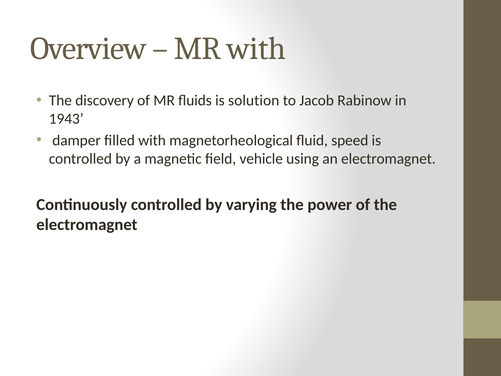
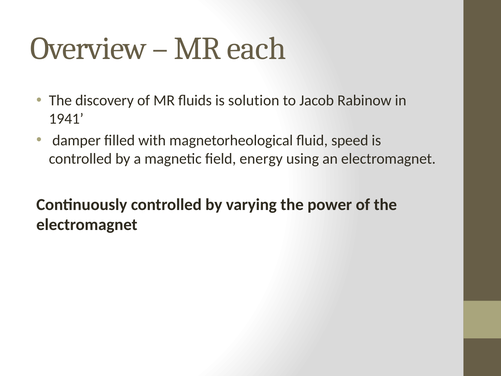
MR with: with -> each
1943: 1943 -> 1941
vehicle: vehicle -> energy
